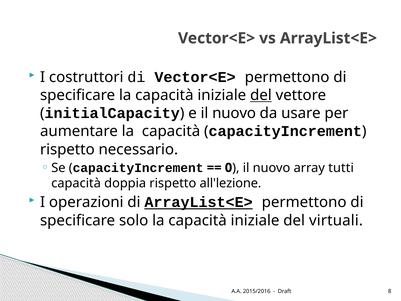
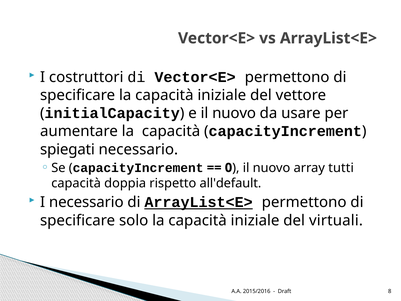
del at (261, 95) underline: present -> none
rispetto at (67, 149): rispetto -> spiegati
all'lezione: all'lezione -> all'default
I operazioni: operazioni -> necessario
